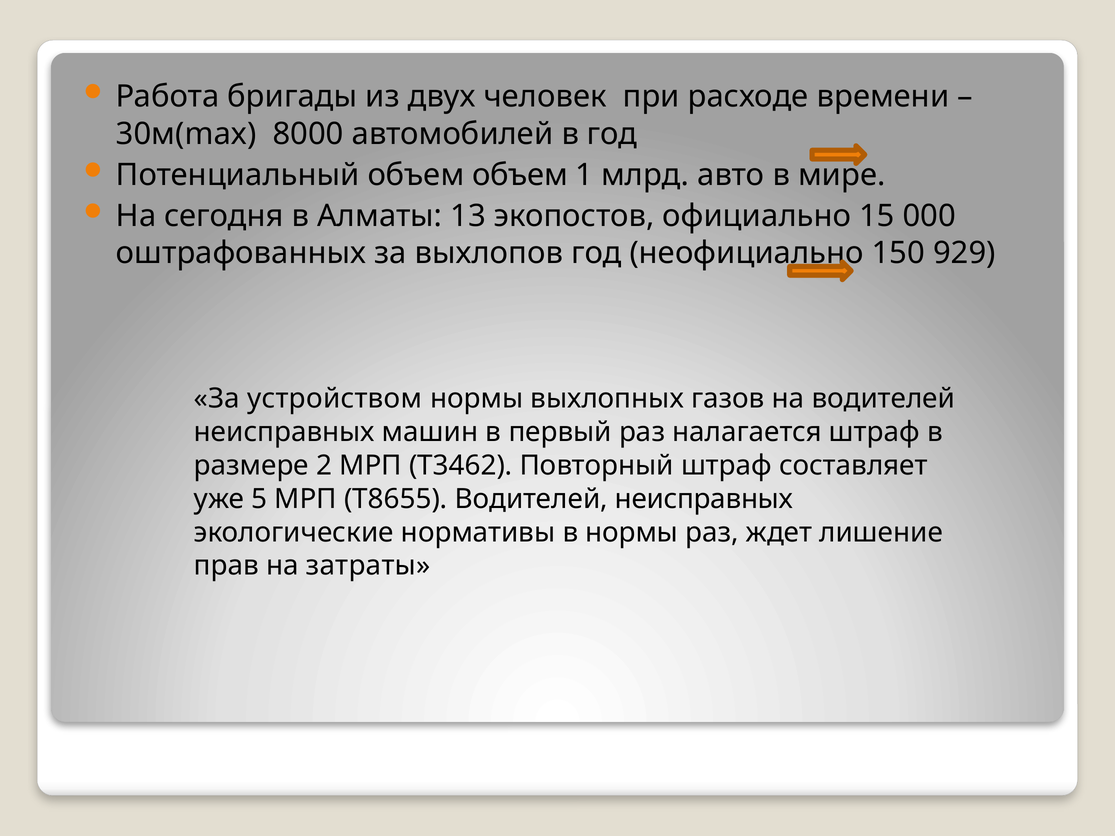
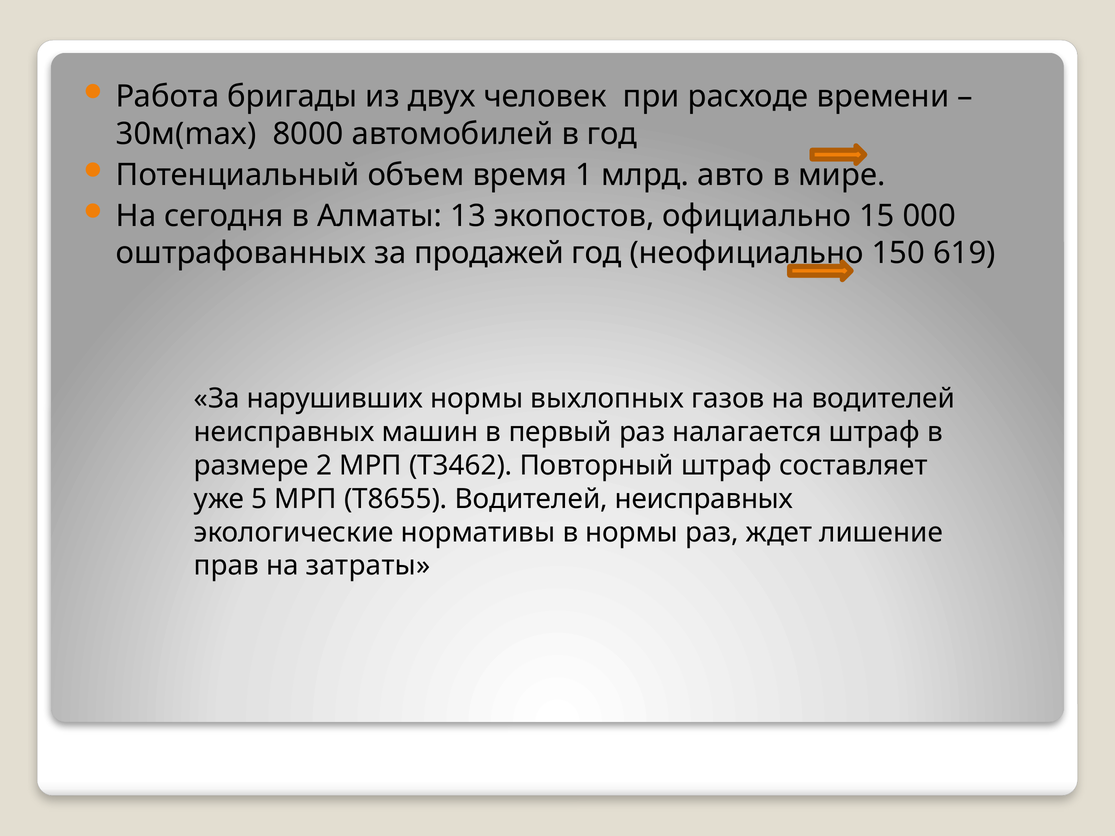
объем объем: объем -> время
выхлопов: выхлопов -> продажей
929: 929 -> 619
устройством: устройством -> нарушивших
